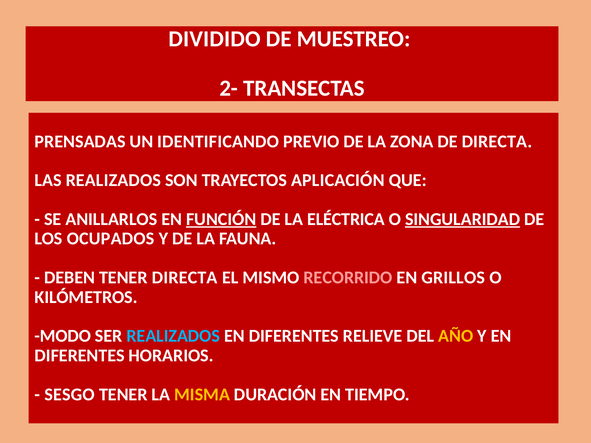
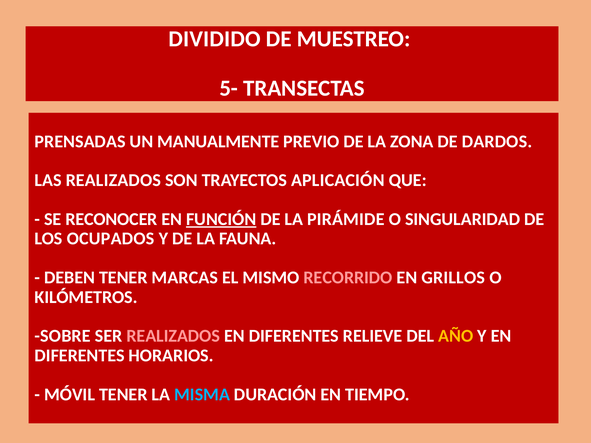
2-: 2- -> 5-
IDENTIFICANDO: IDENTIFICANDO -> MANUALMENTE
DE DIRECTA: DIRECTA -> DARDOS
ANILLARLOS: ANILLARLOS -> RECONOCER
ELÉCTRICA: ELÉCTRICA -> PIRÁMIDE
SINGULARIDAD underline: present -> none
TENER DIRECTA: DIRECTA -> MARCAS
MODO: MODO -> SOBRE
REALIZADOS at (173, 336) colour: light blue -> pink
SESGO: SESGO -> MÓVIL
MISMA colour: yellow -> light blue
